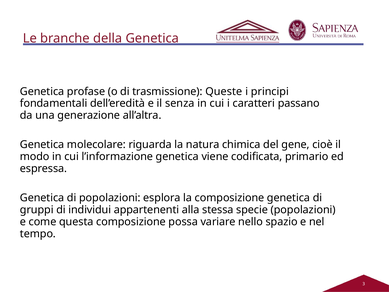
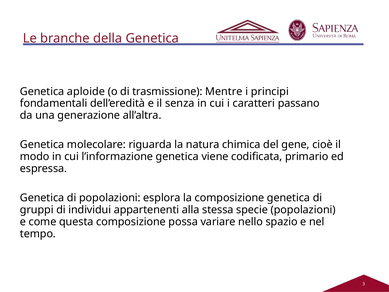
profase: profase -> aploide
Queste: Queste -> Mentre
